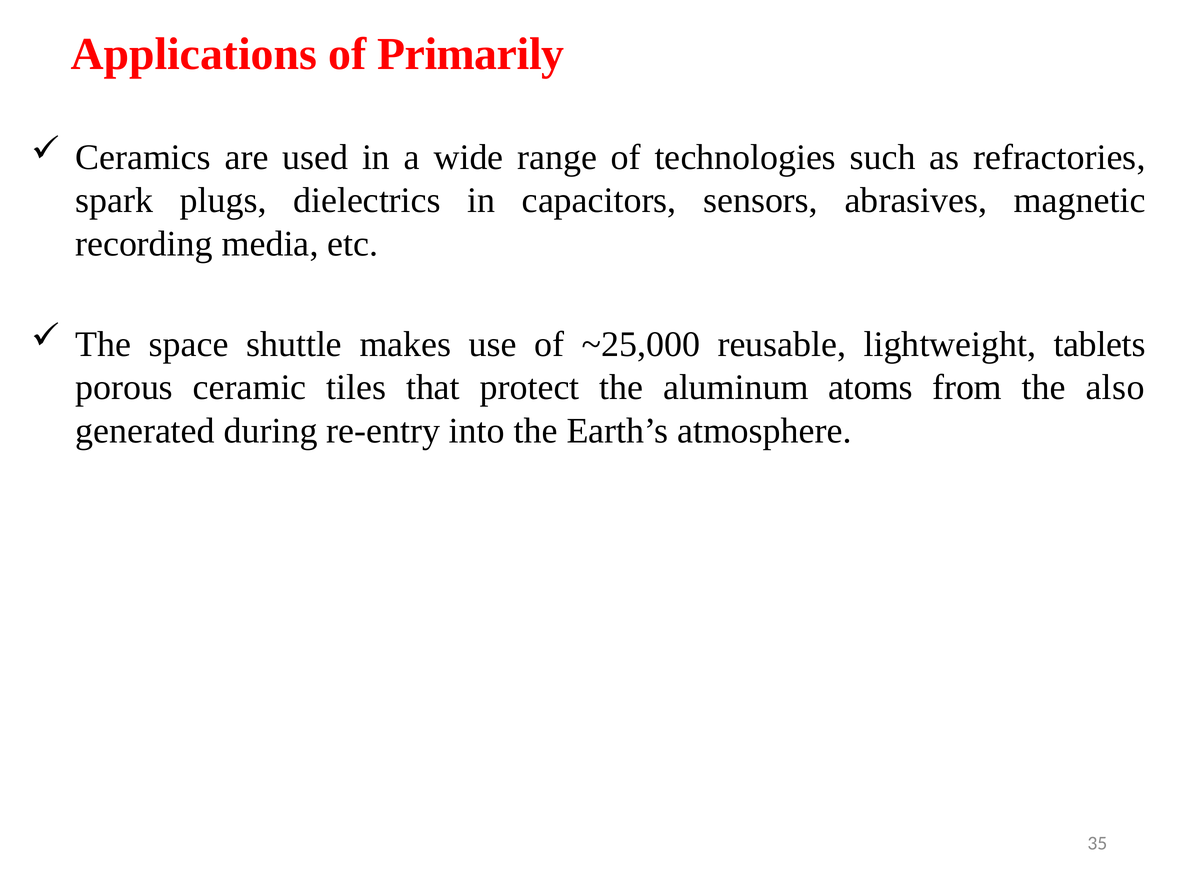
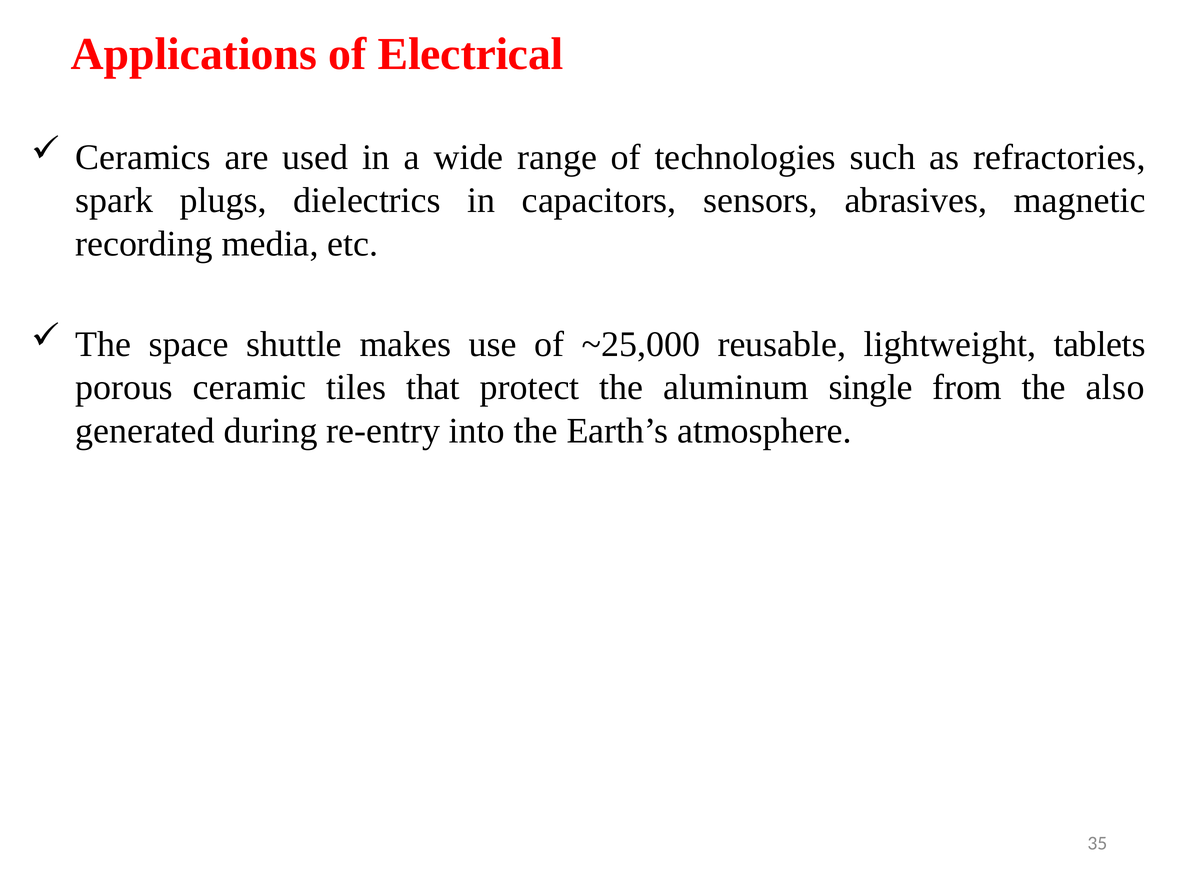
Primarily: Primarily -> Electrical
atoms: atoms -> single
